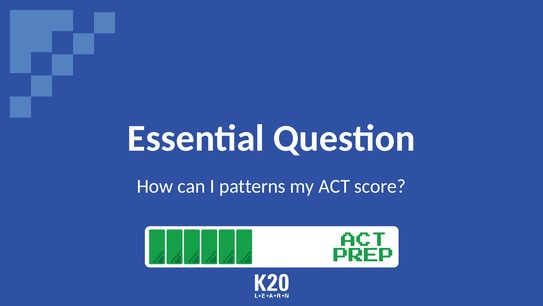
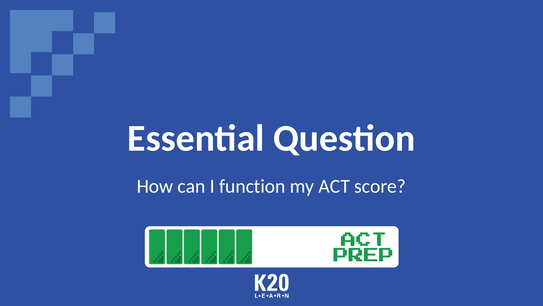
patterns: patterns -> function
